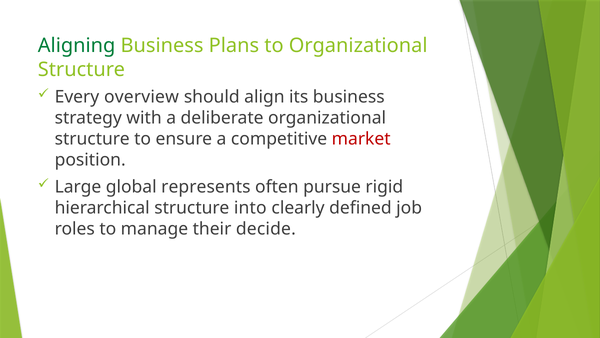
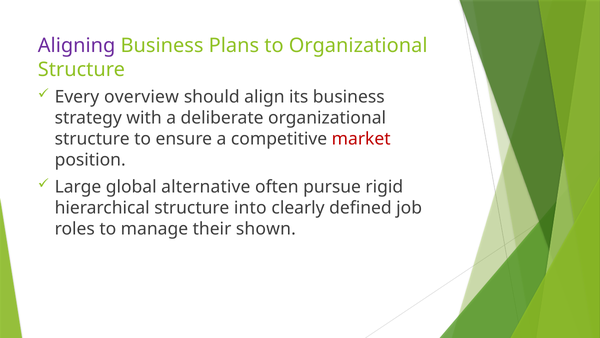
Aligning colour: green -> purple
represents: represents -> alternative
decide: decide -> shown
